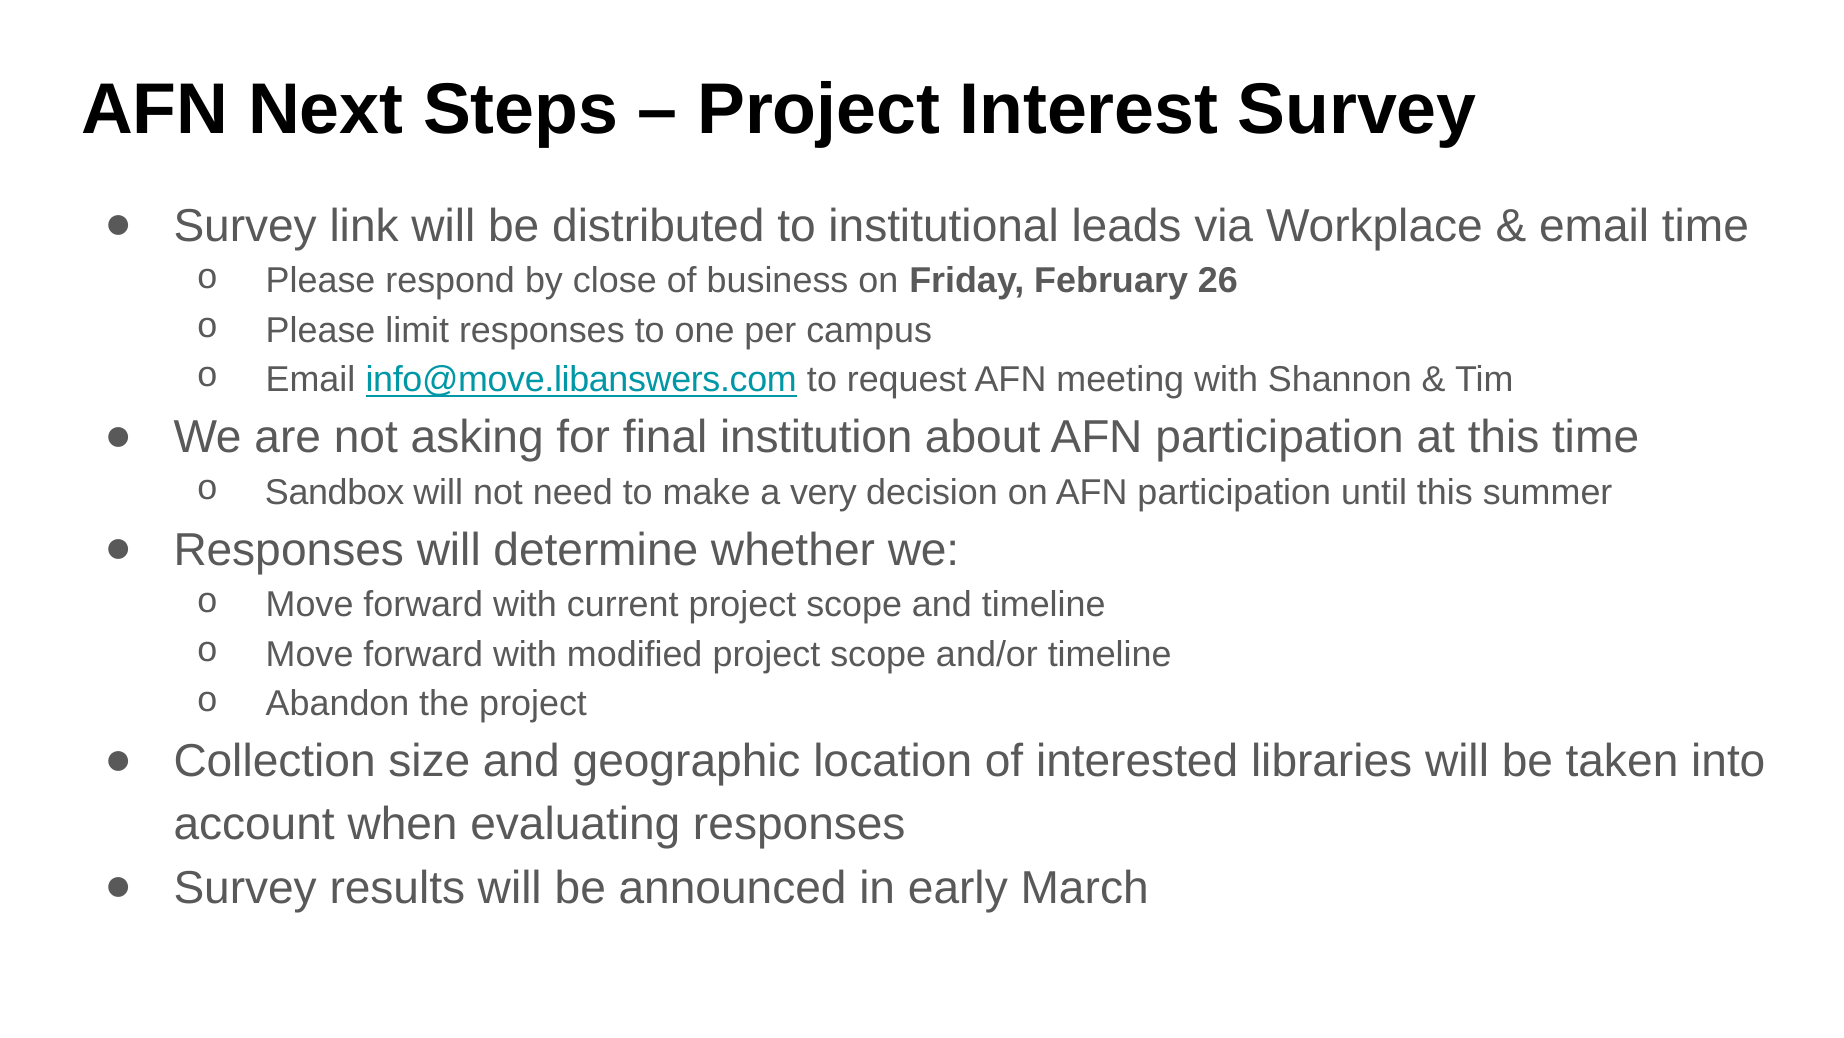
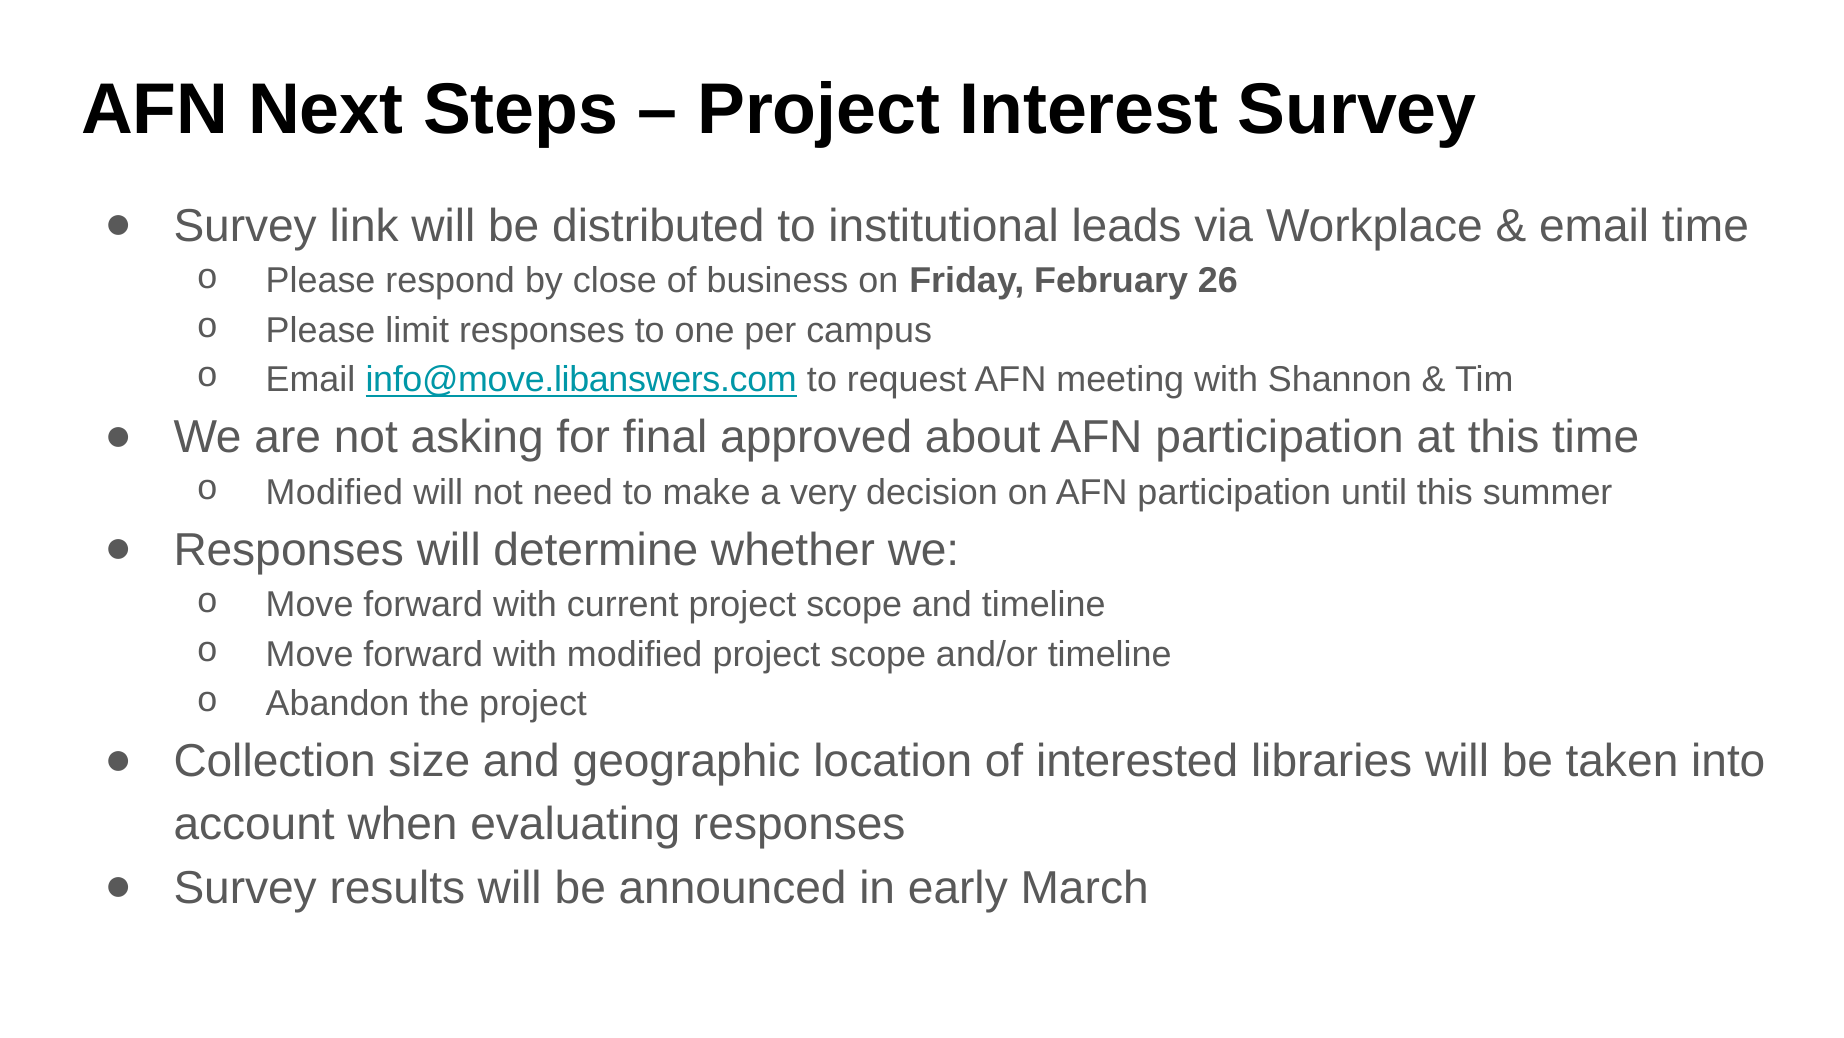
institution: institution -> approved
Sandbox at (335, 492): Sandbox -> Modified
